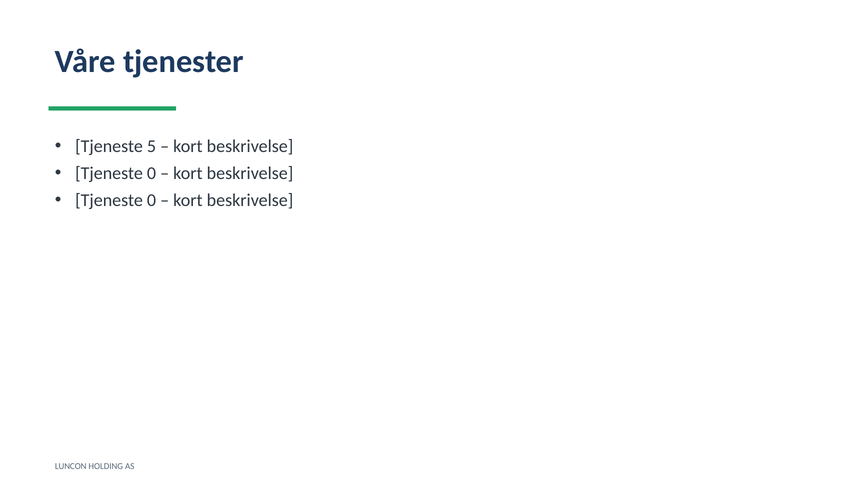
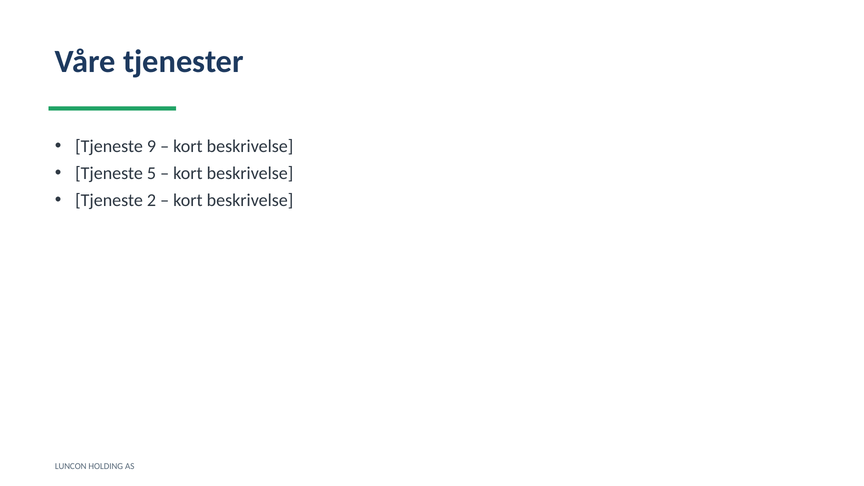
5: 5 -> 9
0 at (151, 173): 0 -> 5
0 at (151, 200): 0 -> 2
